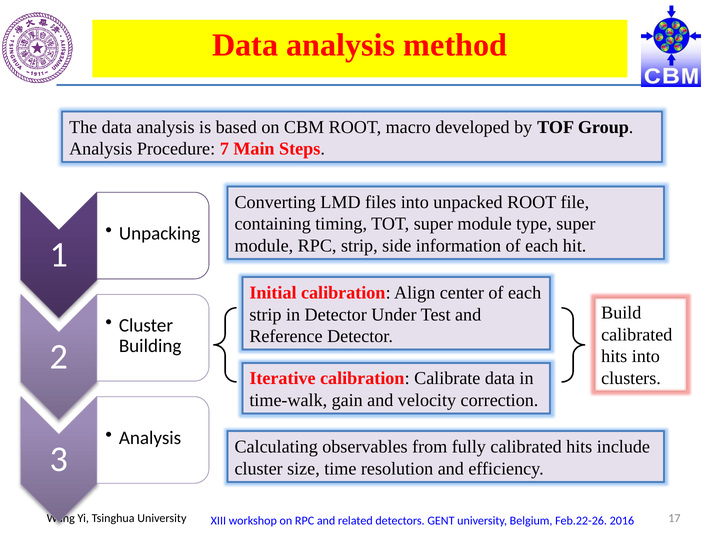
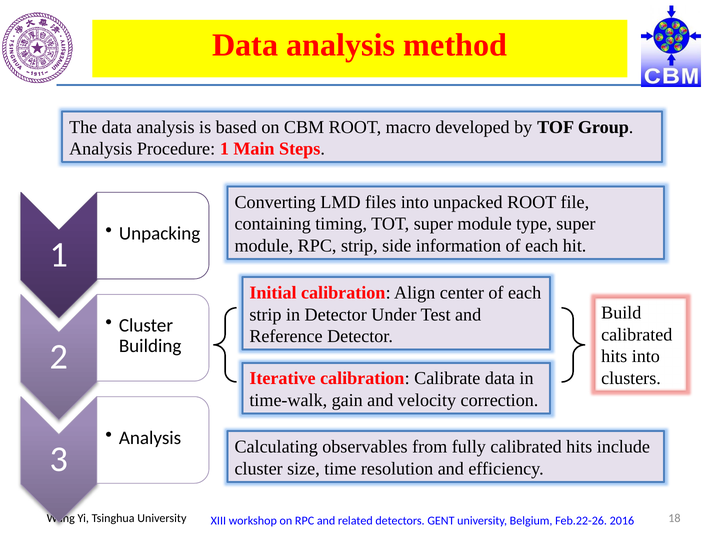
Procedure 7: 7 -> 1
17: 17 -> 18
